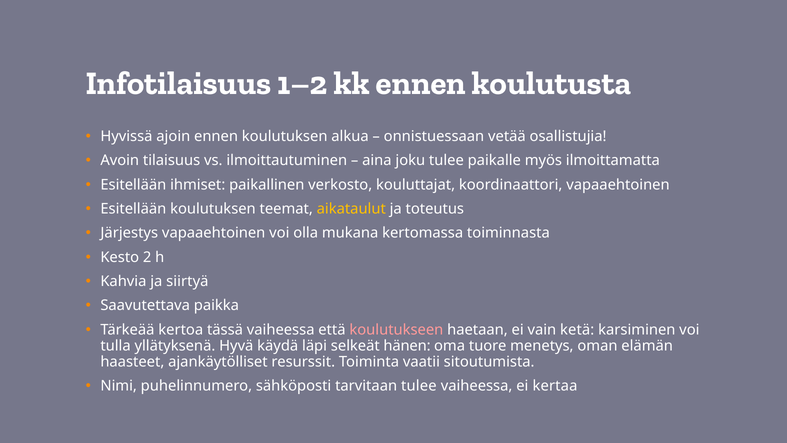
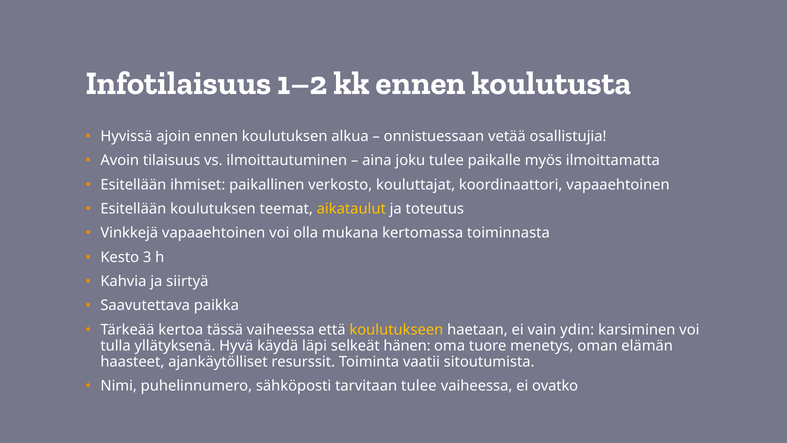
Järjestys: Järjestys -> Vinkkejä
2: 2 -> 3
koulutukseen colour: pink -> yellow
ketä: ketä -> ydin
kertaa: kertaa -> ovatko
